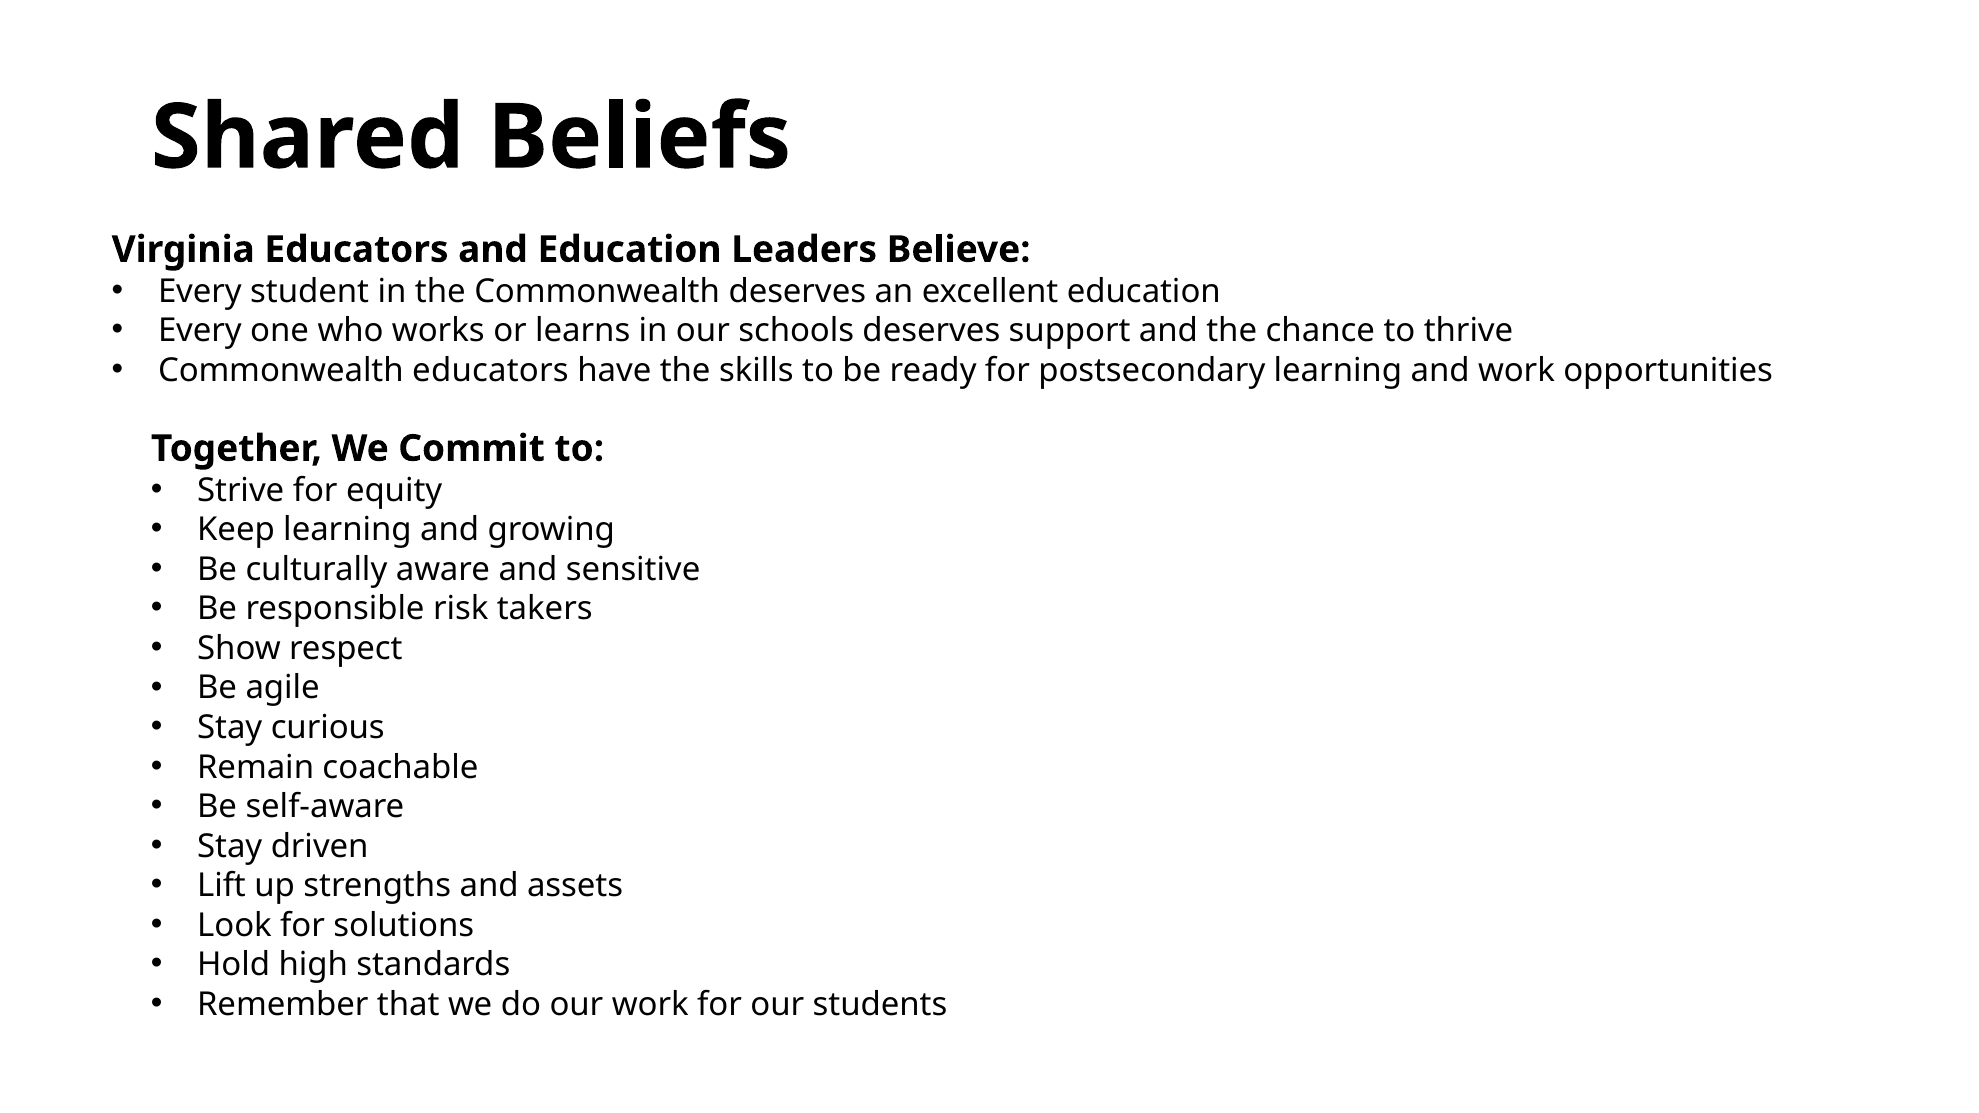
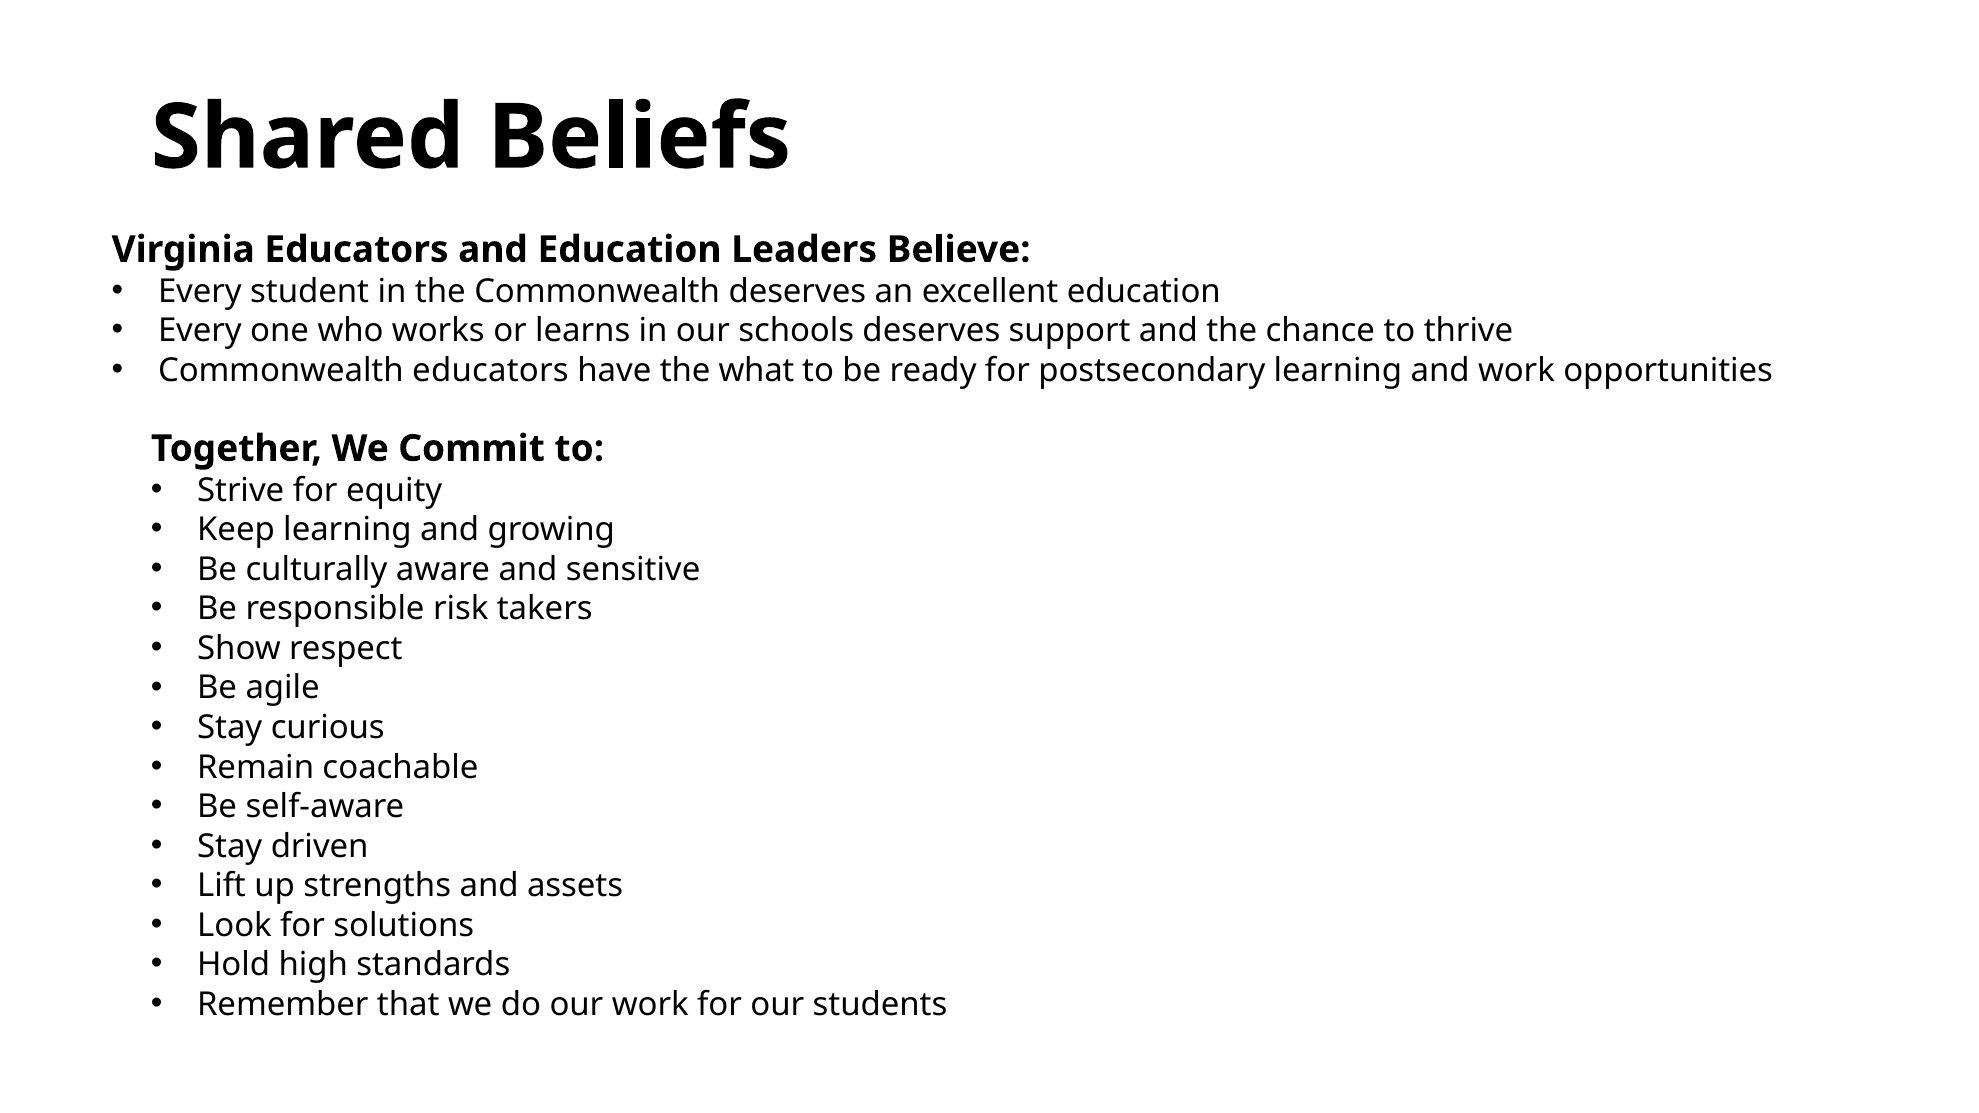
skills: skills -> what
